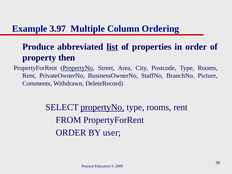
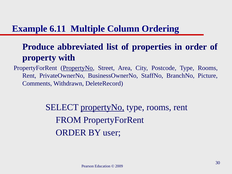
3.97: 3.97 -> 6.11
list underline: present -> none
then: then -> with
